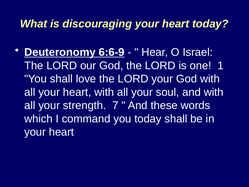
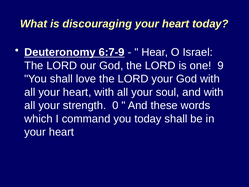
6:6-9: 6:6-9 -> 6:7-9
1: 1 -> 9
7: 7 -> 0
